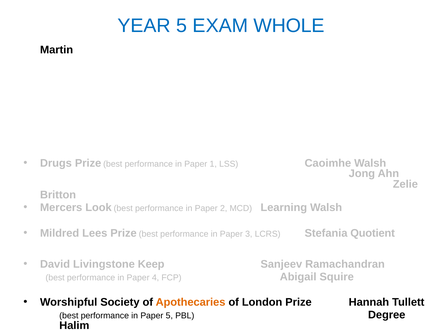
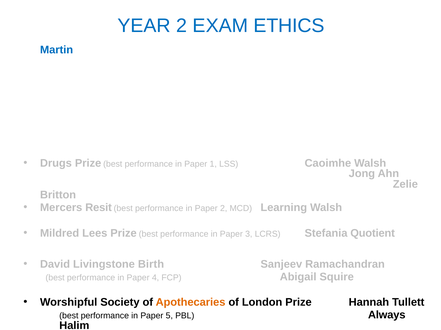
YEAR 5: 5 -> 2
WHOLE: WHOLE -> ETHICS
Martin at (57, 50) colour: black -> blue
Look: Look -> Resit
Keep: Keep -> Birth
Degree: Degree -> Always
